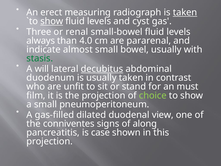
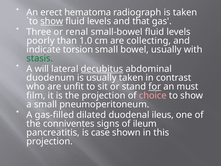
measuring: measuring -> hematoma
taken at (185, 12) underline: present -> none
cyst: cyst -> that
always: always -> poorly
4.0: 4.0 -> 1.0
pararenal: pararenal -> collecting
almost: almost -> torsion
for underline: none -> present
choice colour: light green -> pink
view: view -> ileus
along: along -> ileum
